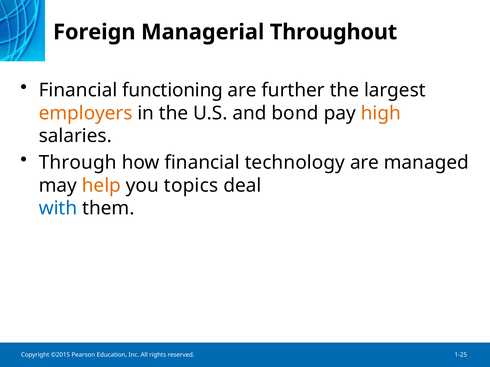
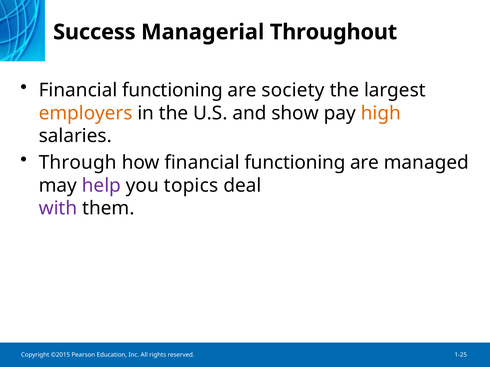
Foreign: Foreign -> Success
further: further -> society
bond: bond -> show
how financial technology: technology -> functioning
help colour: orange -> purple
with colour: blue -> purple
